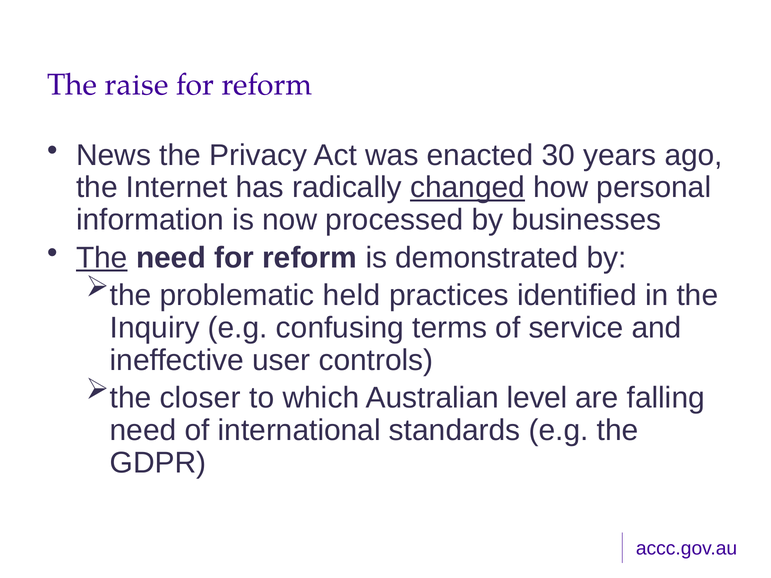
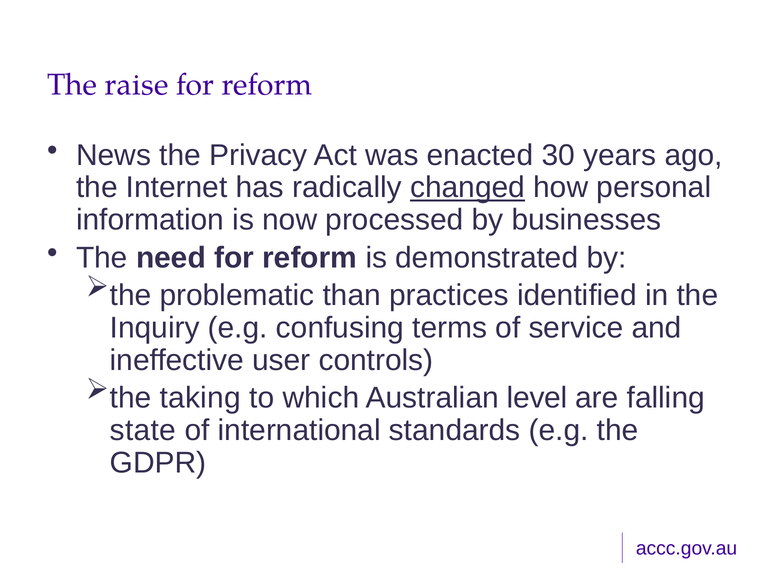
The at (102, 258) underline: present -> none
held: held -> than
closer: closer -> taking
need at (143, 431): need -> state
